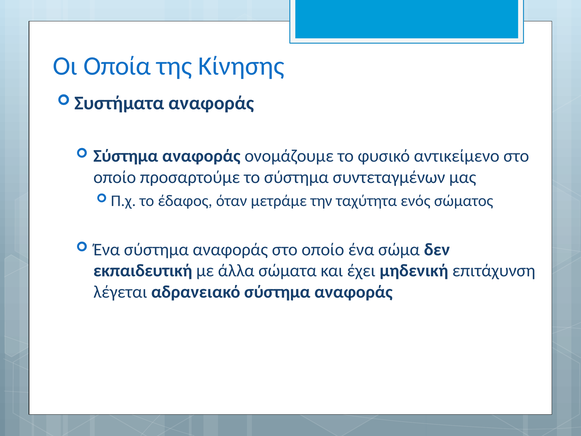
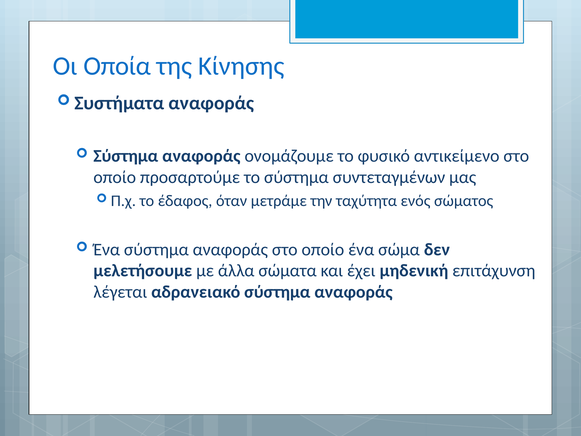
εκπαιδευτική: εκπαιδευτική -> μελετήσουμε
